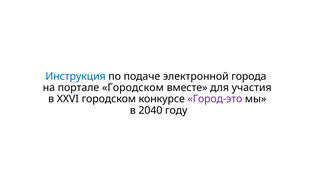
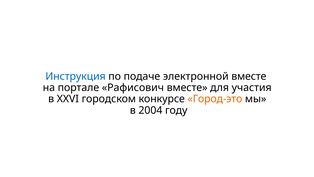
электронной города: города -> вместе
портале Городском: Городском -> Рафисович
Город-это colour: purple -> orange
2040: 2040 -> 2004
